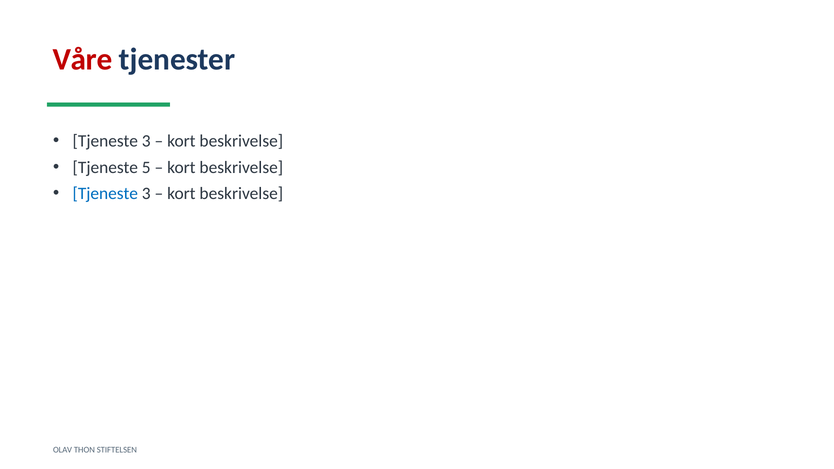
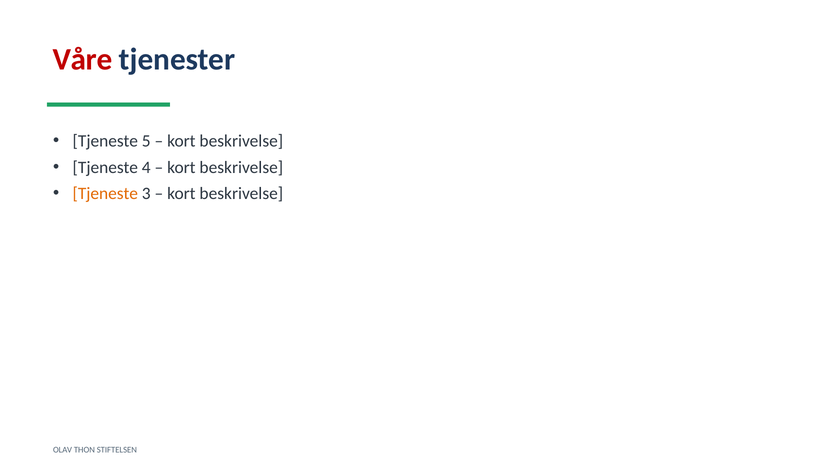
3 at (146, 141): 3 -> 5
5: 5 -> 4
Tjeneste at (105, 193) colour: blue -> orange
